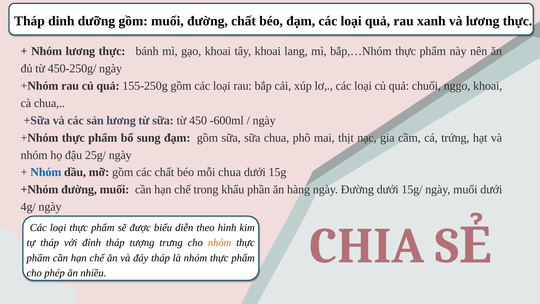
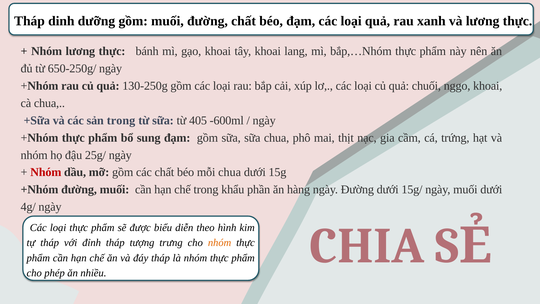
450-250g/: 450-250g/ -> 650-250g/
155-250g: 155-250g -> 130-250g
sản lương: lương -> trong
450: 450 -> 405
Nhóm at (46, 172) colour: blue -> red
